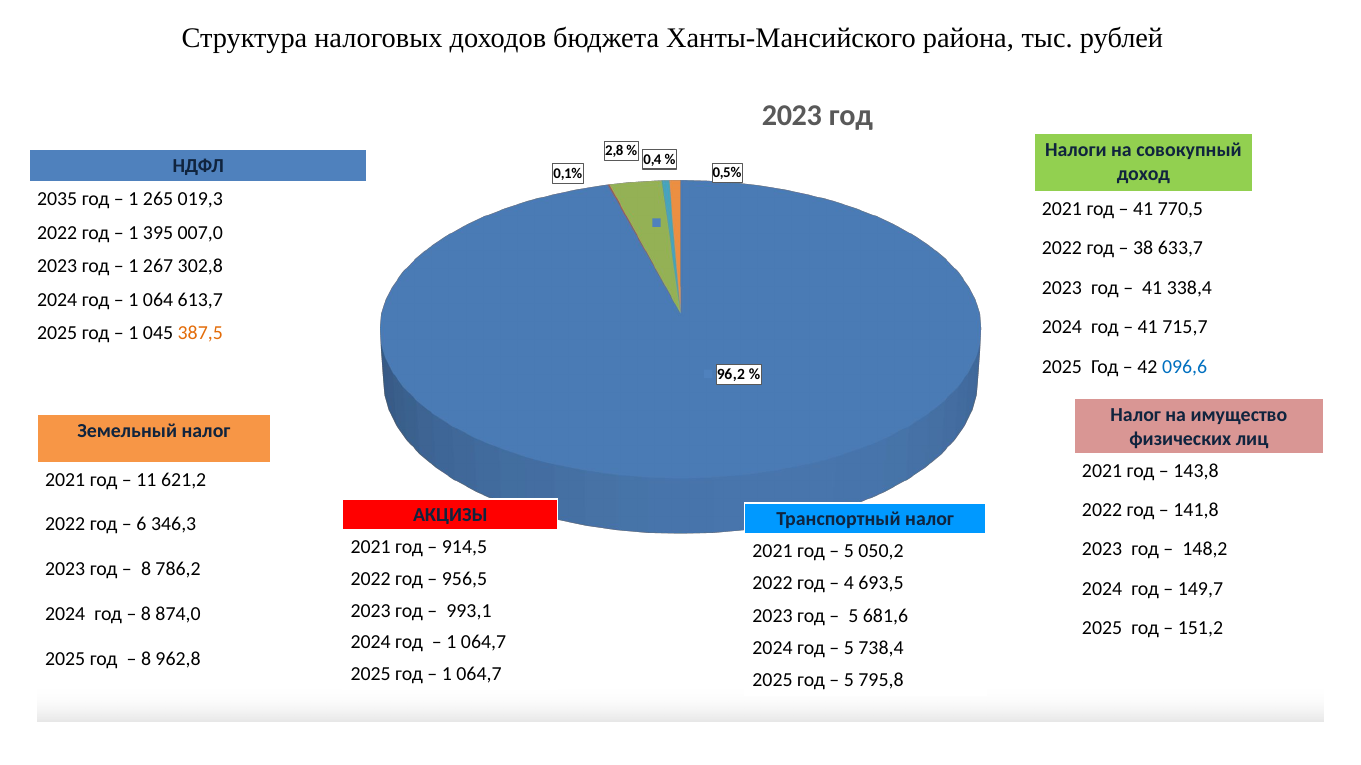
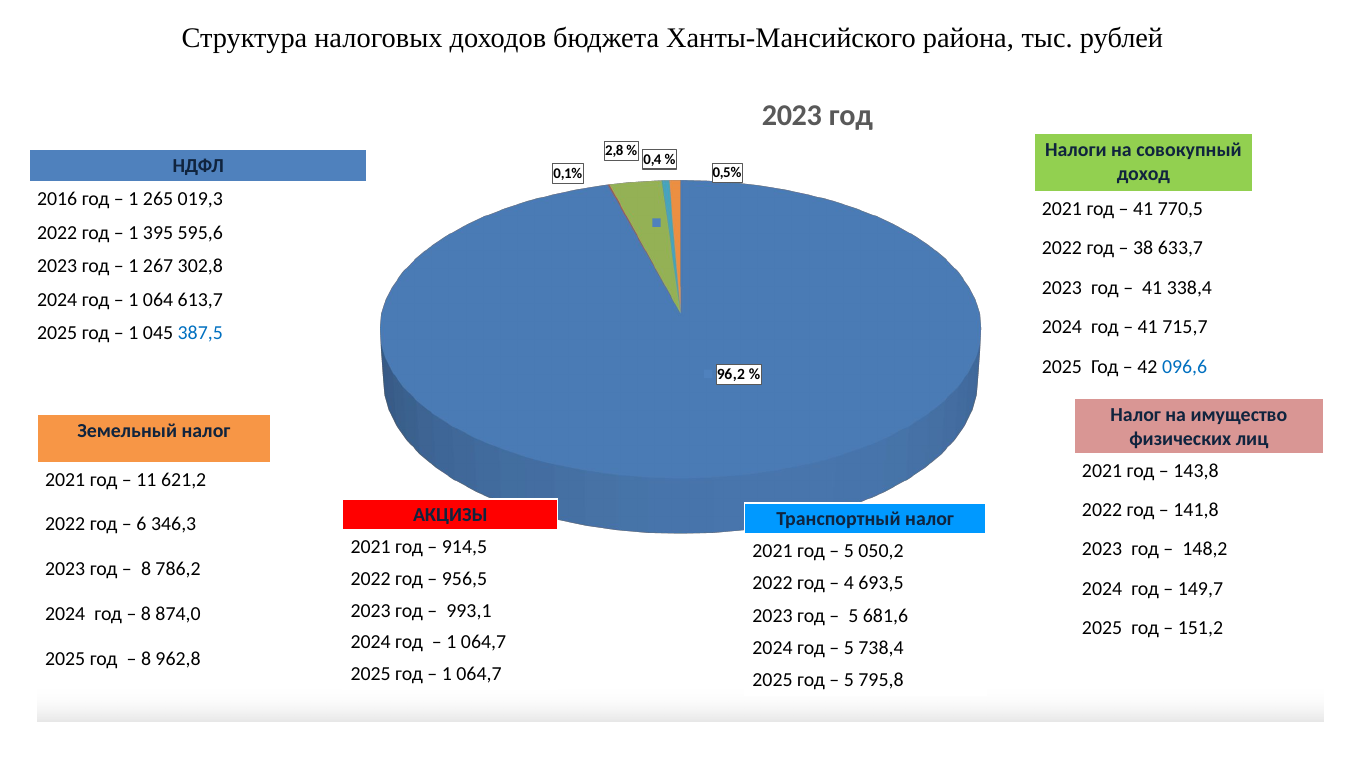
2035: 2035 -> 2016
007,0: 007,0 -> 595,6
387,5 colour: orange -> blue
